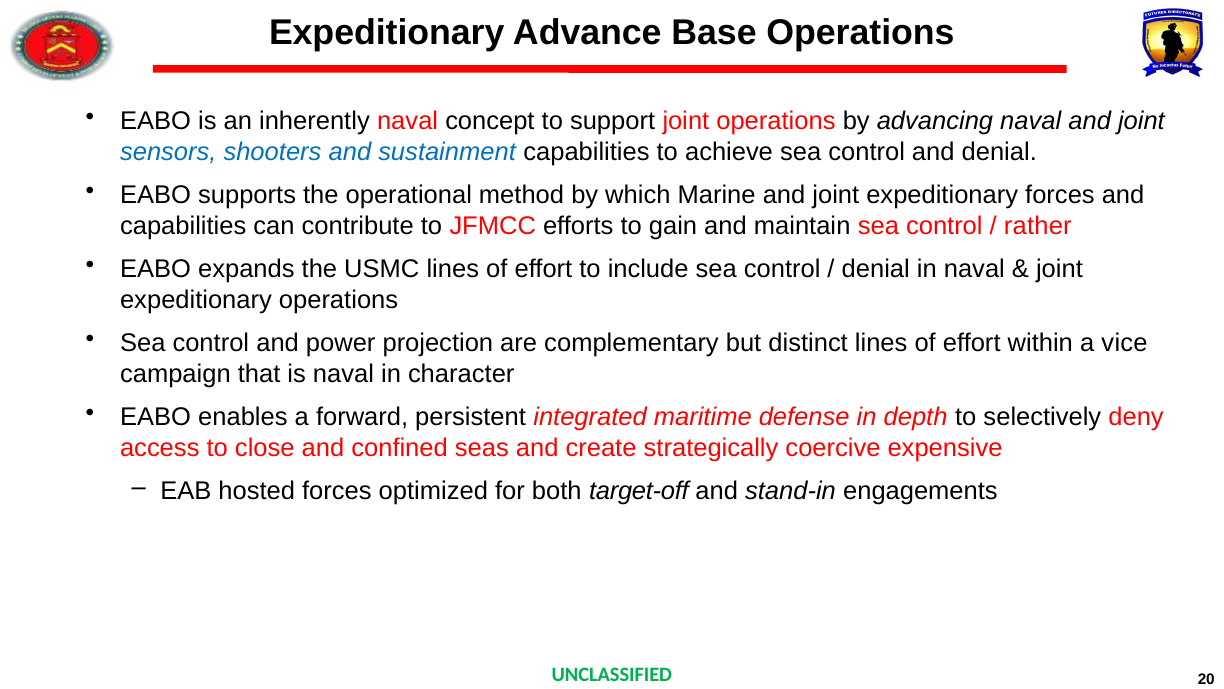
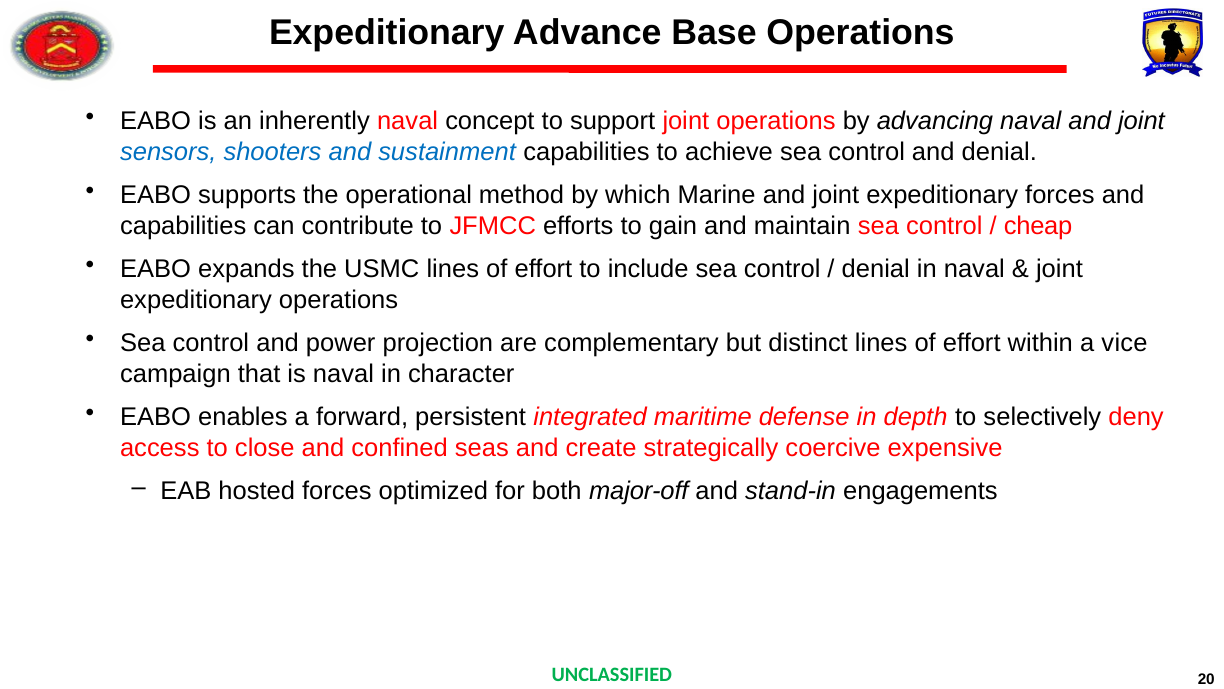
rather: rather -> cheap
target-off: target-off -> major-off
